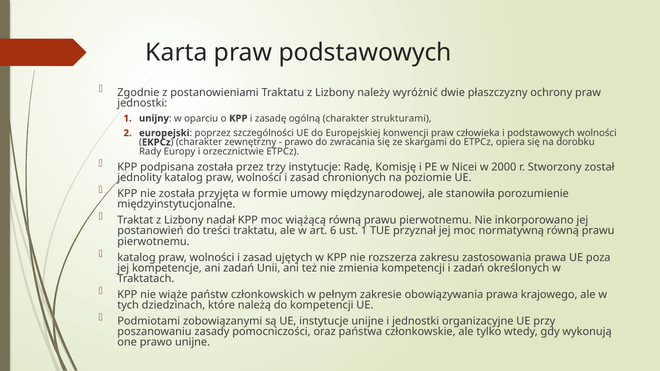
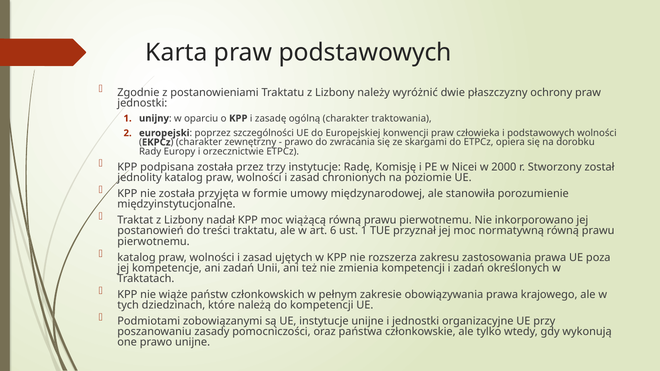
strukturami: strukturami -> traktowania
